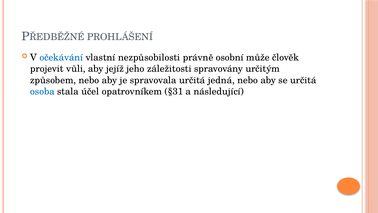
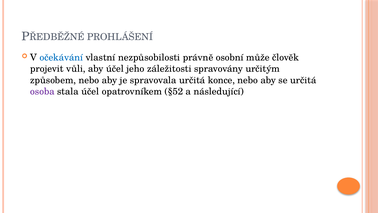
aby jejíž: jejíž -> účel
jedná: jedná -> konce
osoba colour: blue -> purple
§31: §31 -> §52
